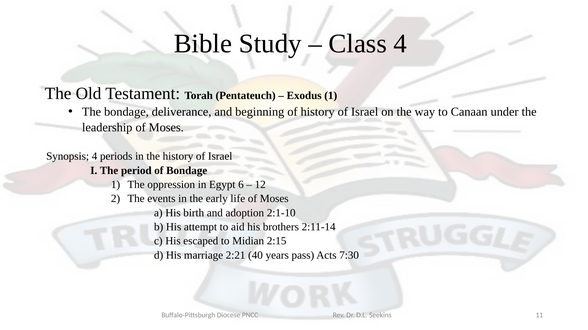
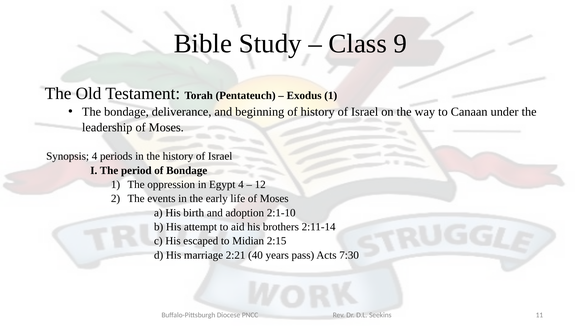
Class 4: 4 -> 9
Egypt 6: 6 -> 4
